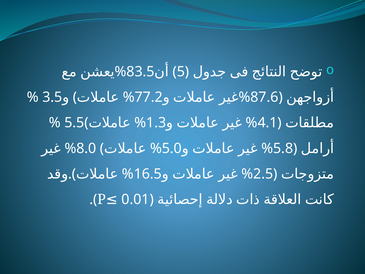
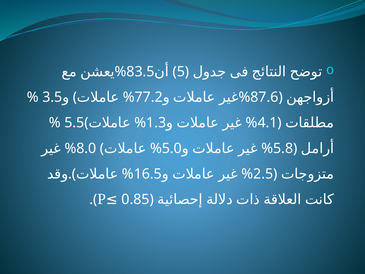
0.01: 0.01 -> 0.85
